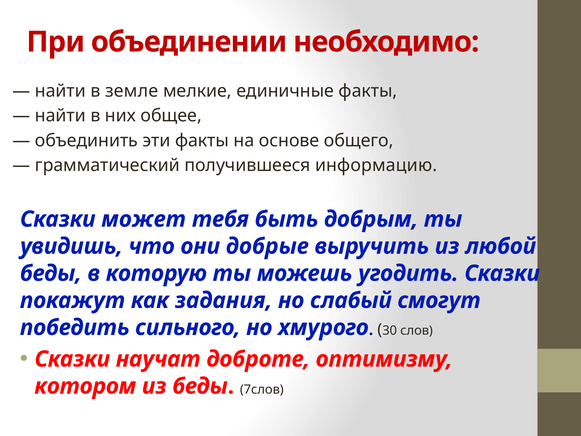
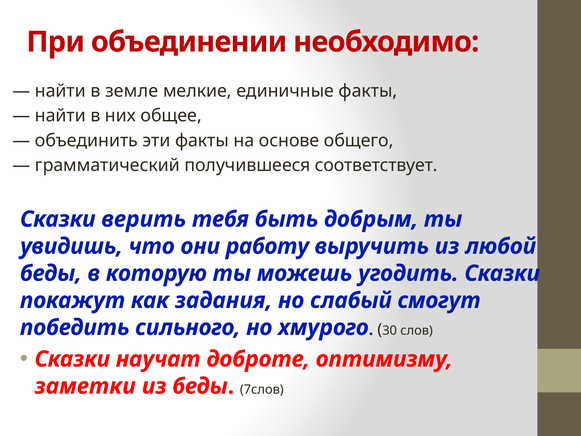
информацию: информацию -> соответствует
может: может -> верить
добрые: добрые -> работу
котором: котором -> заметки
